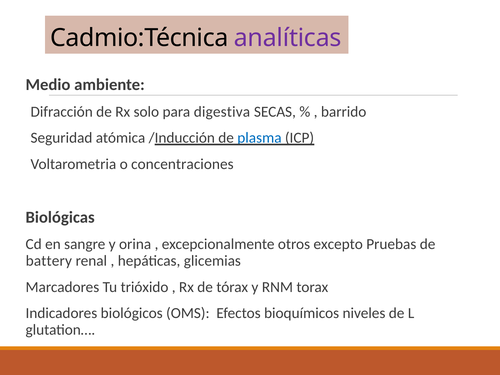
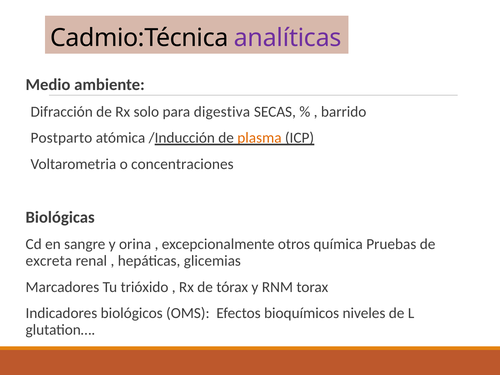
Seguridad: Seguridad -> Postparto
plasma colour: blue -> orange
excepto: excepto -> química
battery: battery -> excreta
